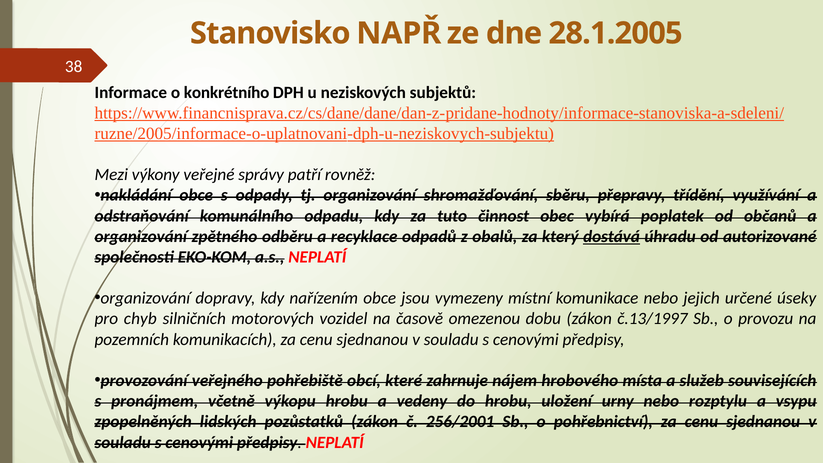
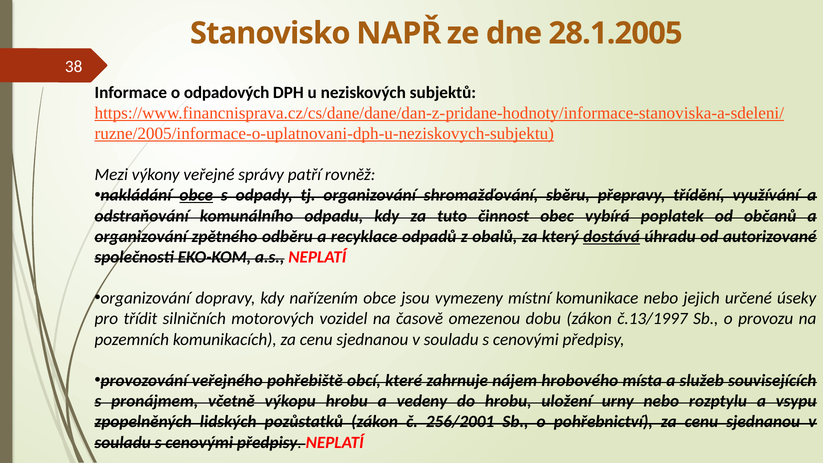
konkrétního: konkrétního -> odpadových
obce at (196, 195) underline: none -> present
chyb: chyb -> třídit
